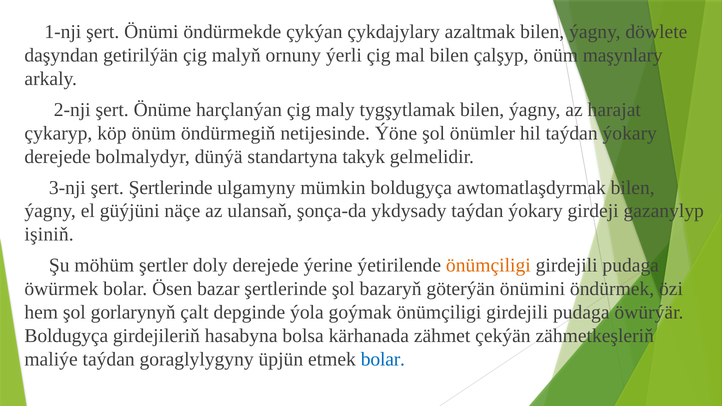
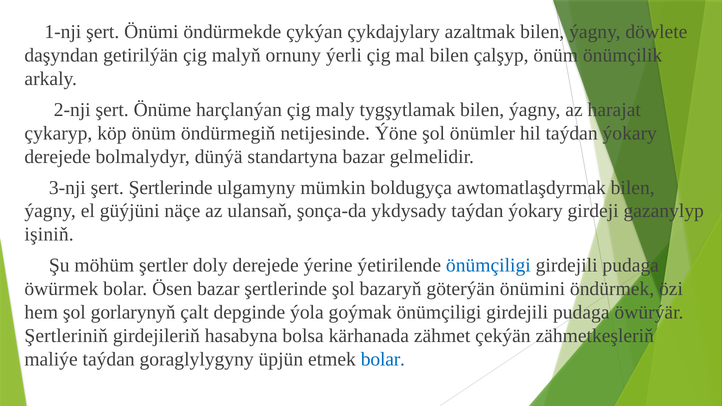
maşynlary: maşynlary -> önümçilik
standartyna takyk: takyk -> bazar
önümçiligi at (488, 265) colour: orange -> blue
Boldugyça at (66, 336): Boldugyça -> Şertleriniň
